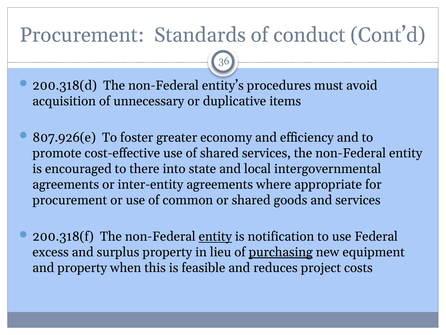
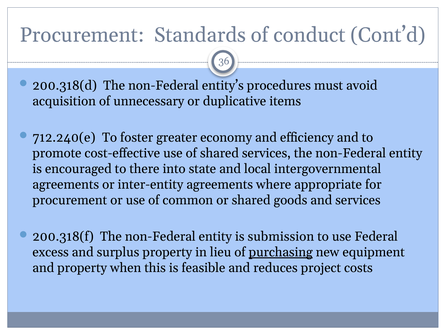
807.926(e: 807.926(e -> 712.240(e
entity at (215, 236) underline: present -> none
notification: notification -> submission
